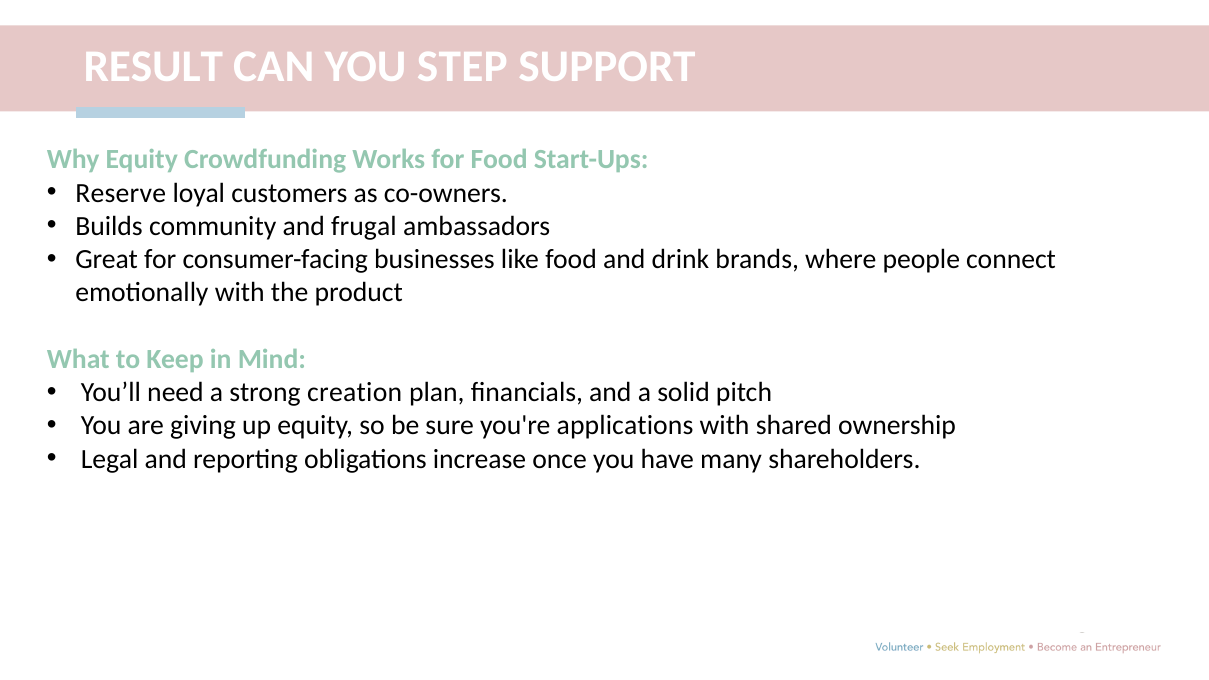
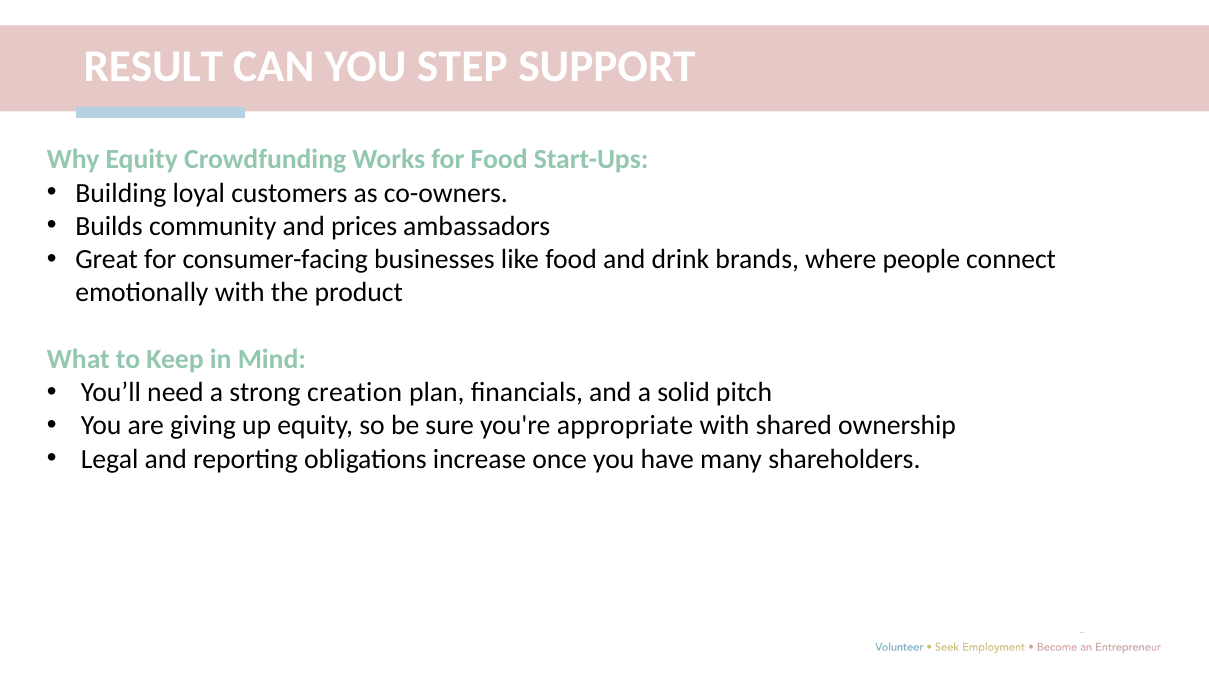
Reserve: Reserve -> Building
frugal: frugal -> prices
applications: applications -> appropriate
